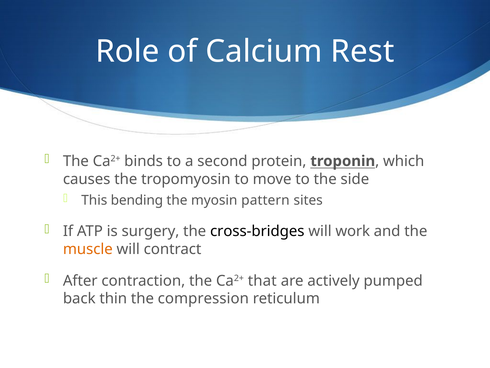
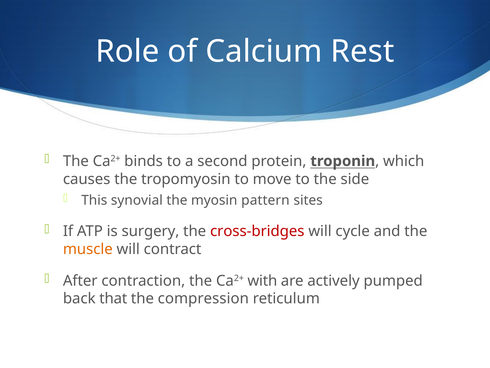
bending: bending -> synovial
cross-bridges colour: black -> red
work: work -> cycle
that: that -> with
thin: thin -> that
